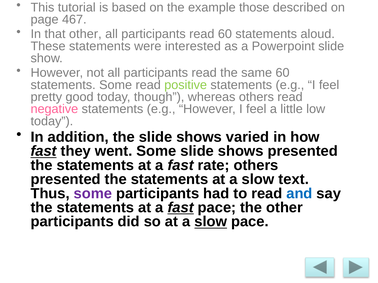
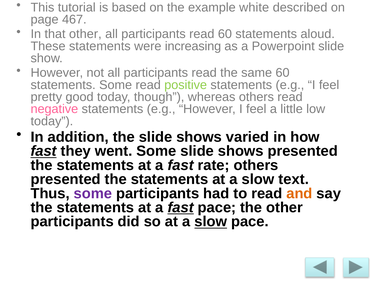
those: those -> white
interested: interested -> increasing
and colour: blue -> orange
